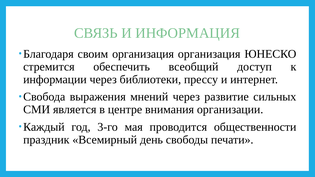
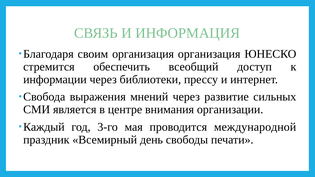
общественности: общественности -> международной
